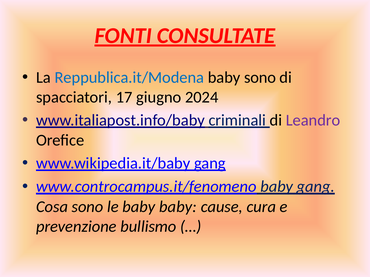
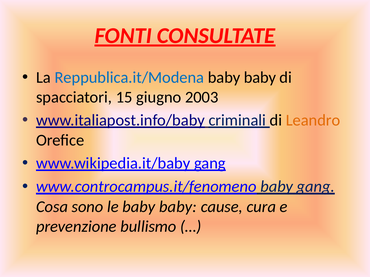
sono at (260, 78): sono -> baby
17: 17 -> 15
2024: 2024 -> 2003
Leandro colour: purple -> orange
